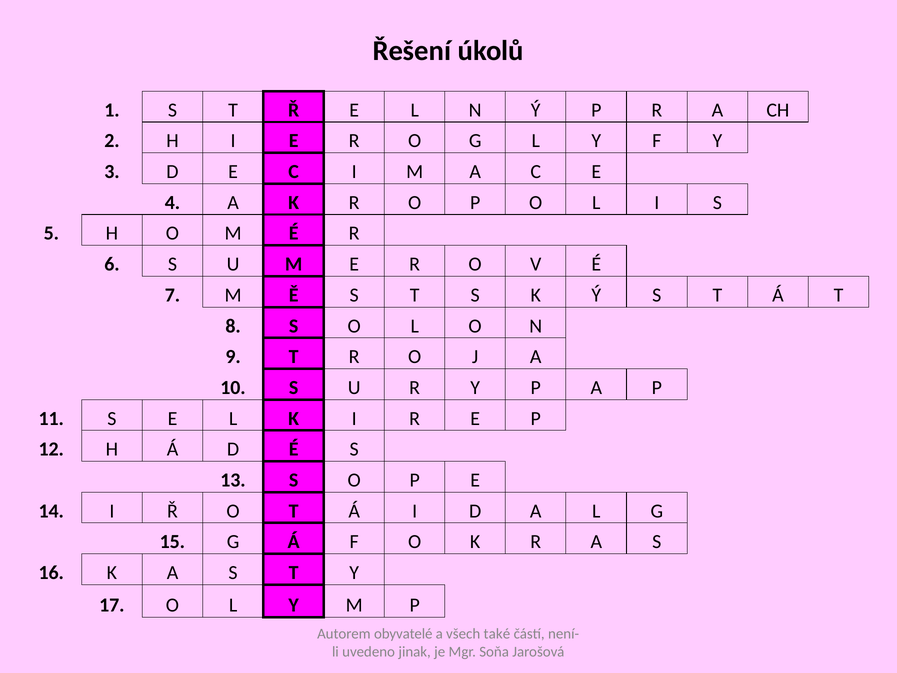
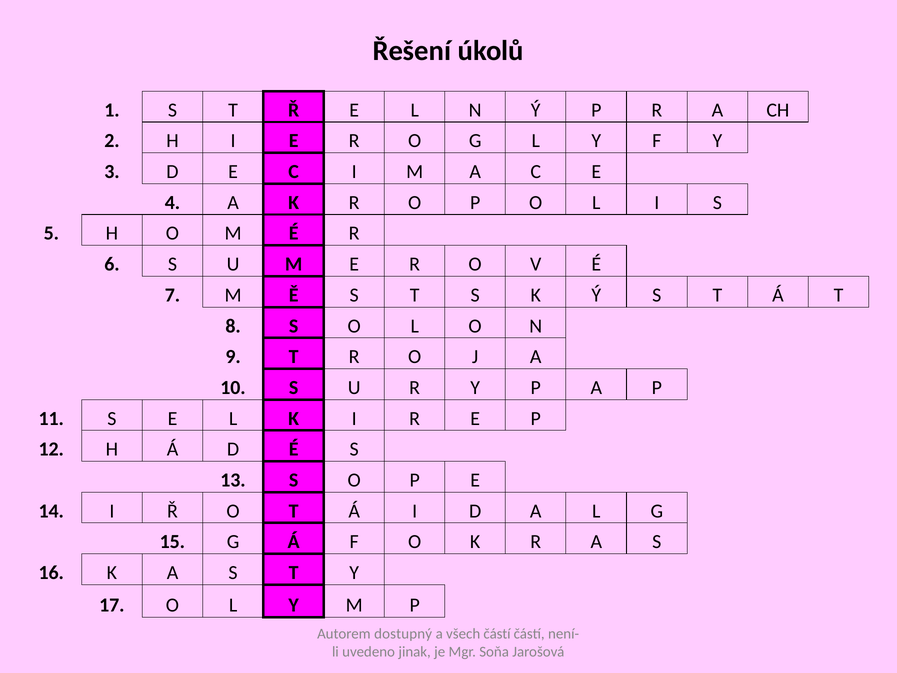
obyvatelé: obyvatelé -> dostupný
všech také: také -> částí
